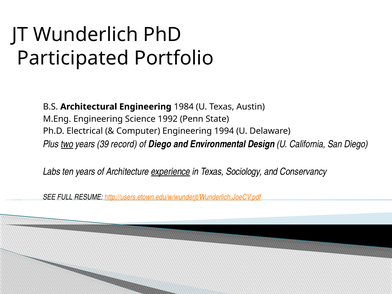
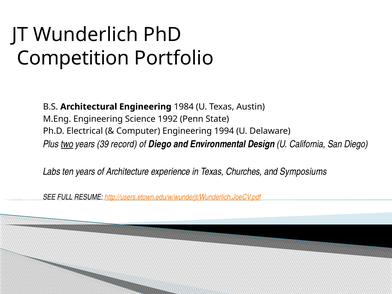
Participated: Participated -> Competition
experience underline: present -> none
Sociology: Sociology -> Churches
Conservancy: Conservancy -> Symposiums
